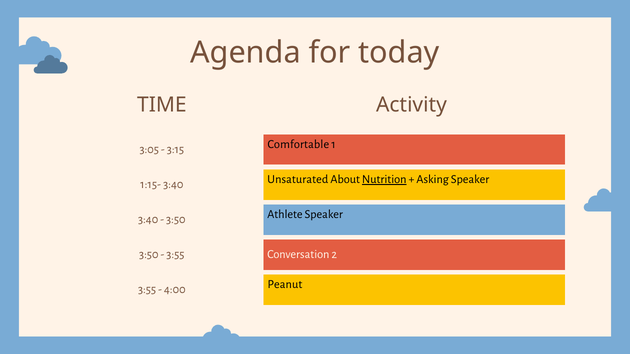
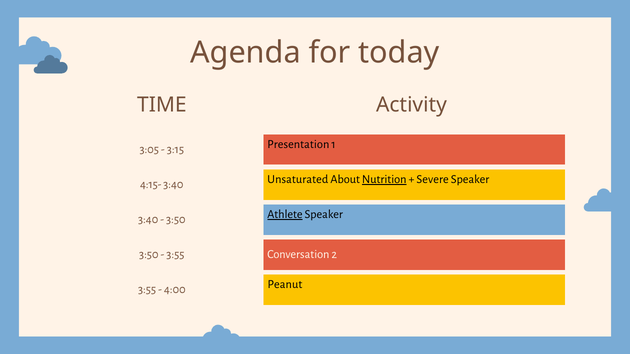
Comfortable: Comfortable -> Presentation
1:15-: 1:15- -> 4:15-
Asking: Asking -> Severe
Athlete underline: none -> present
